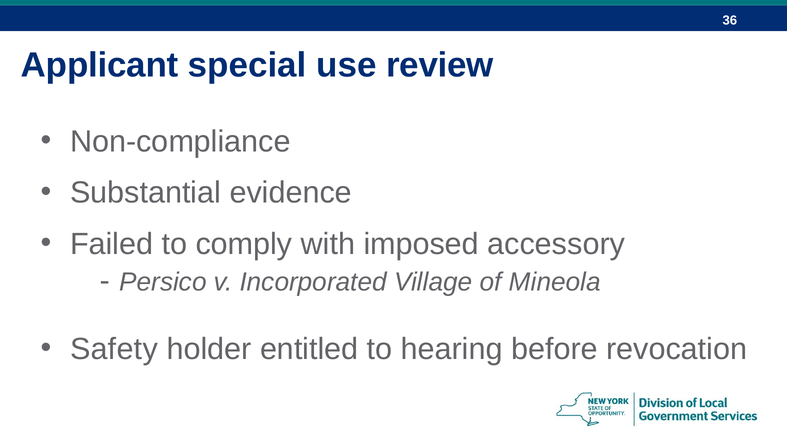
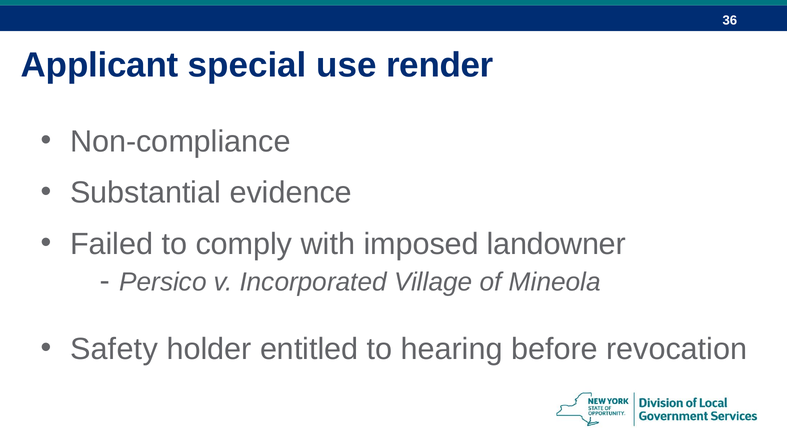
review: review -> render
accessory: accessory -> landowner
